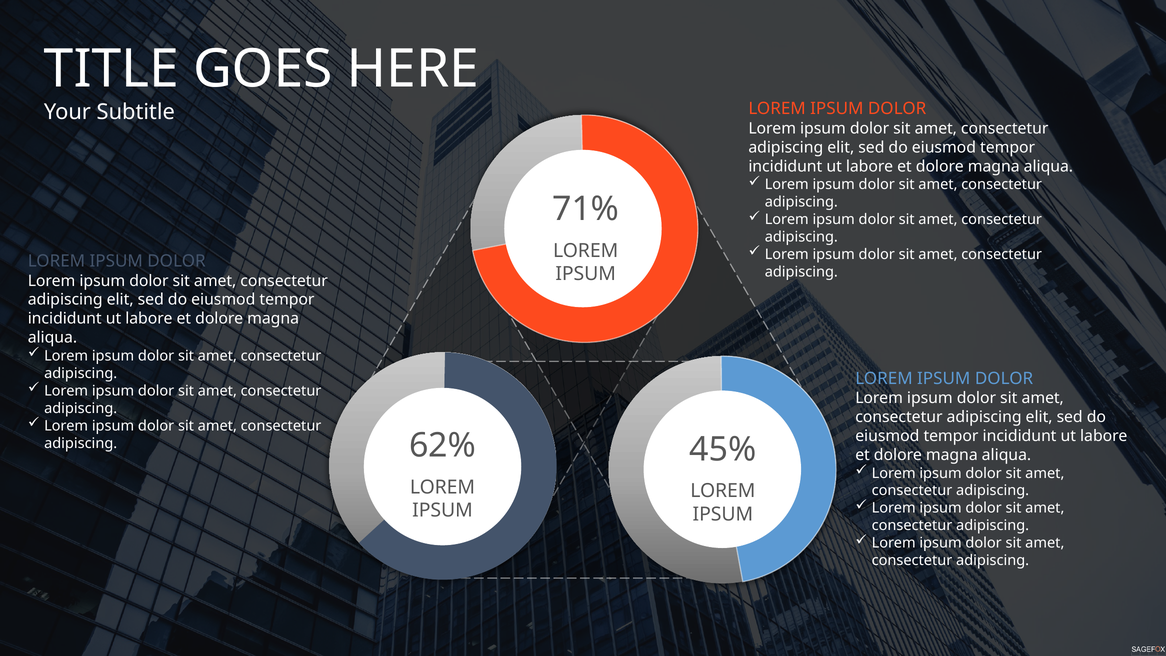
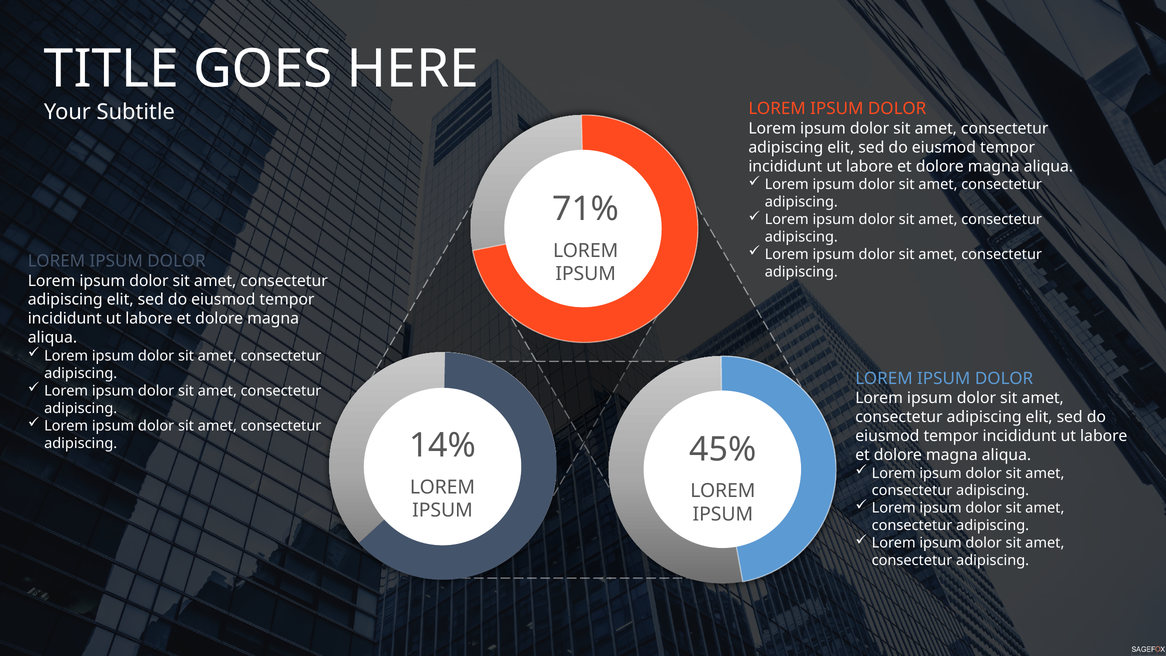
62%: 62% -> 14%
